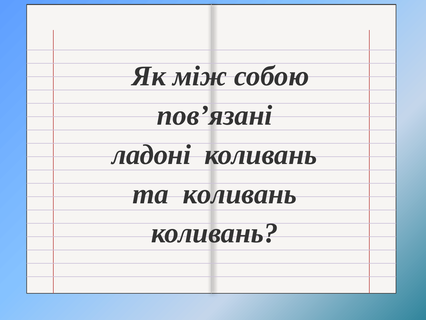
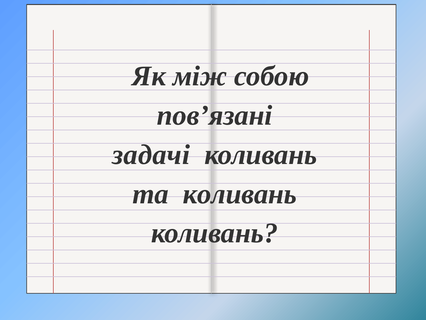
ладоні: ладоні -> задачі
